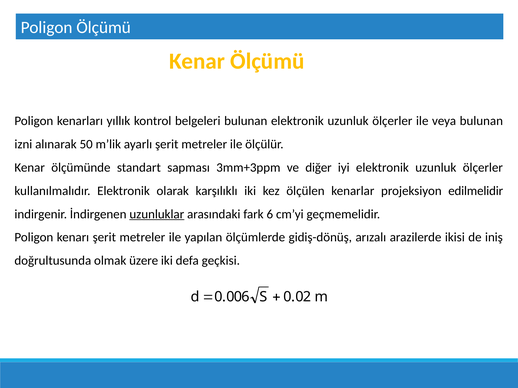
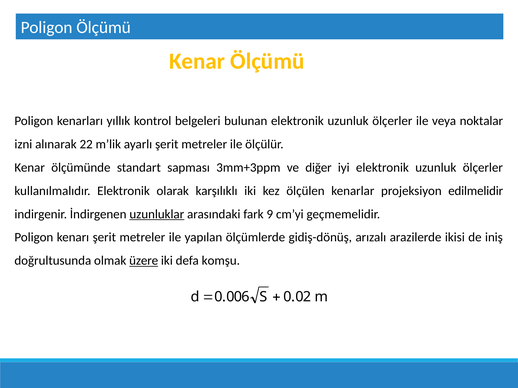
veya bulunan: bulunan -> noktalar
50: 50 -> 22
6: 6 -> 9
üzere underline: none -> present
geçkisi: geçkisi -> komşu
